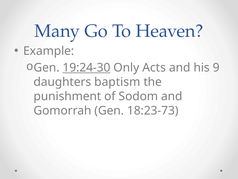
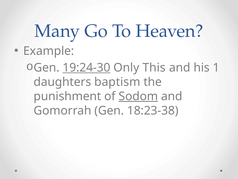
Acts: Acts -> This
9: 9 -> 1
Sodom underline: none -> present
18:23-73: 18:23-73 -> 18:23-38
